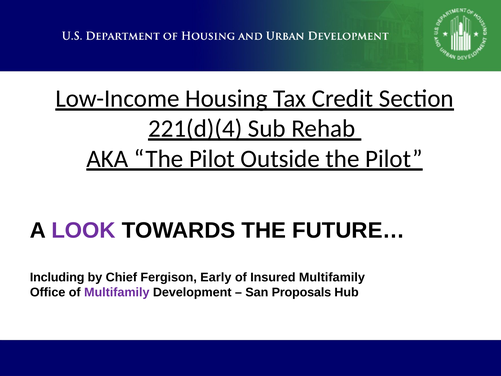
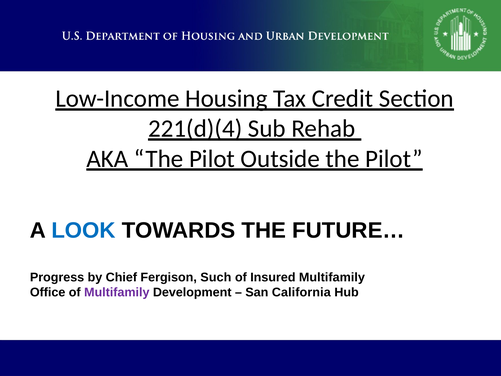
LOOK colour: purple -> blue
Including: Including -> Progress
Early: Early -> Such
Proposals: Proposals -> California
